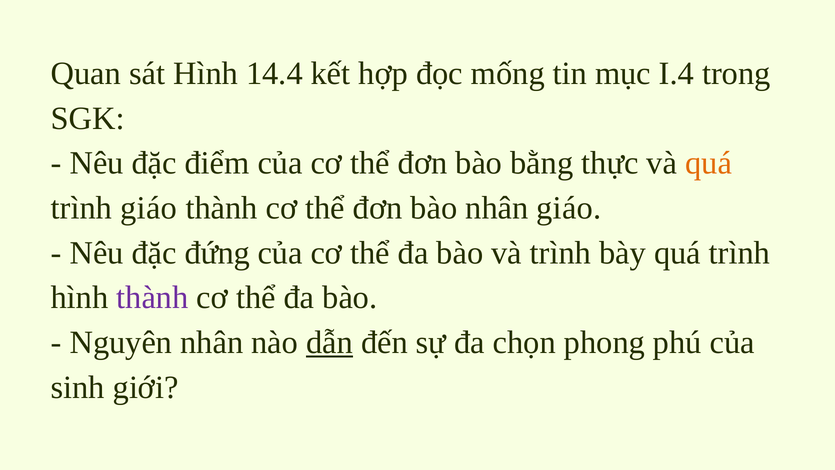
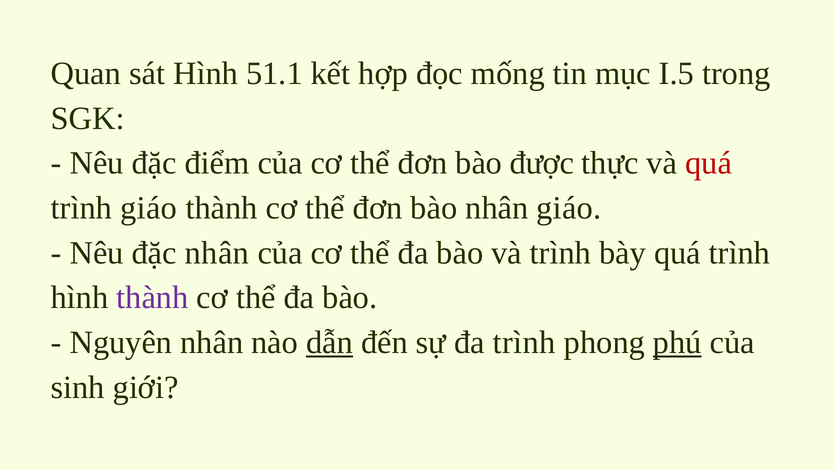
14.4: 14.4 -> 51.1
I.4: I.4 -> I.5
bằng: bằng -> được
quá at (709, 163) colour: orange -> red
đặc đứng: đứng -> nhân
đa chọn: chọn -> trình
phú underline: none -> present
